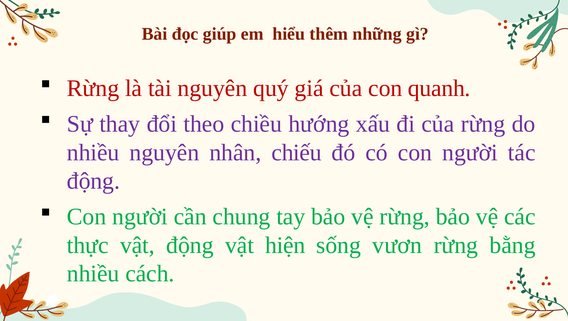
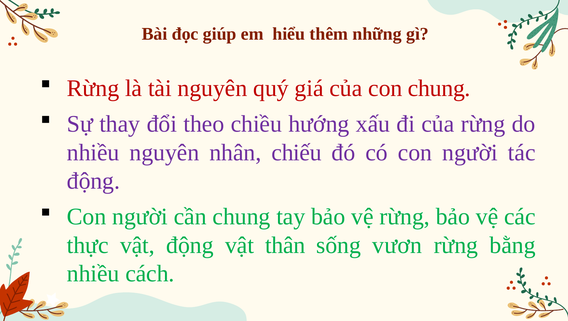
con quanh: quanh -> chung
hiện: hiện -> thân
